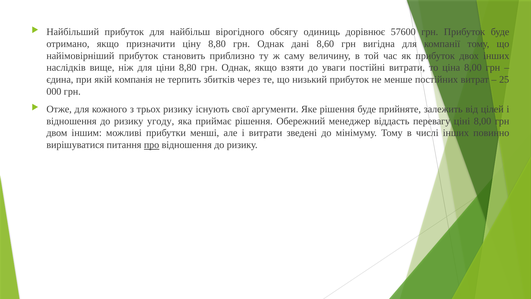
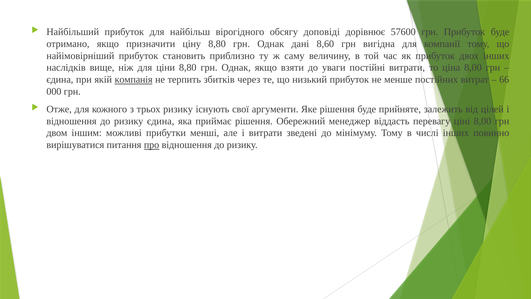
одиниць: одиниць -> доповіді
компанія underline: none -> present
25: 25 -> 66
ризику угоду: угоду -> єдина
